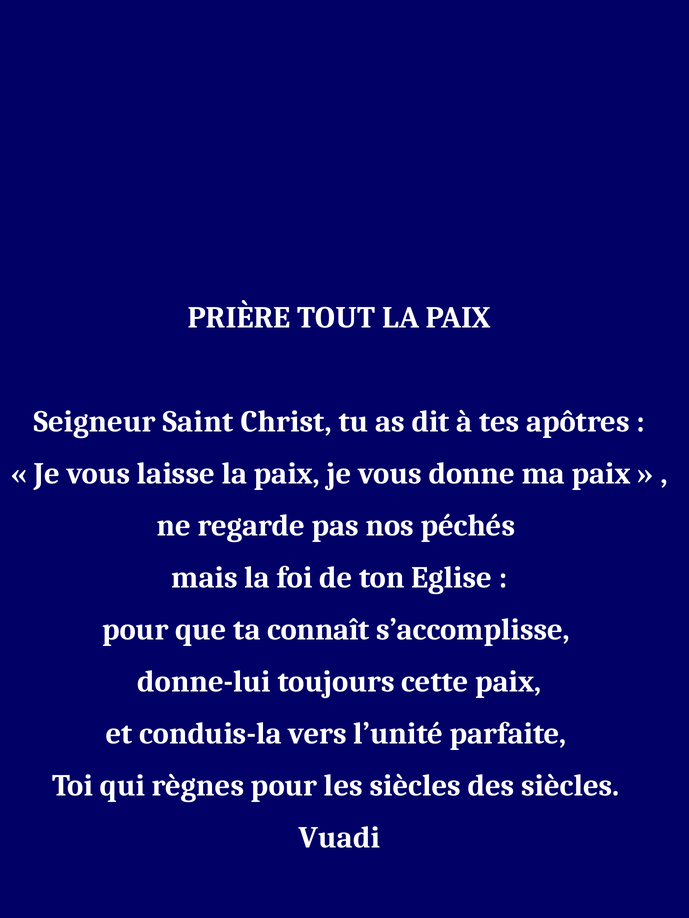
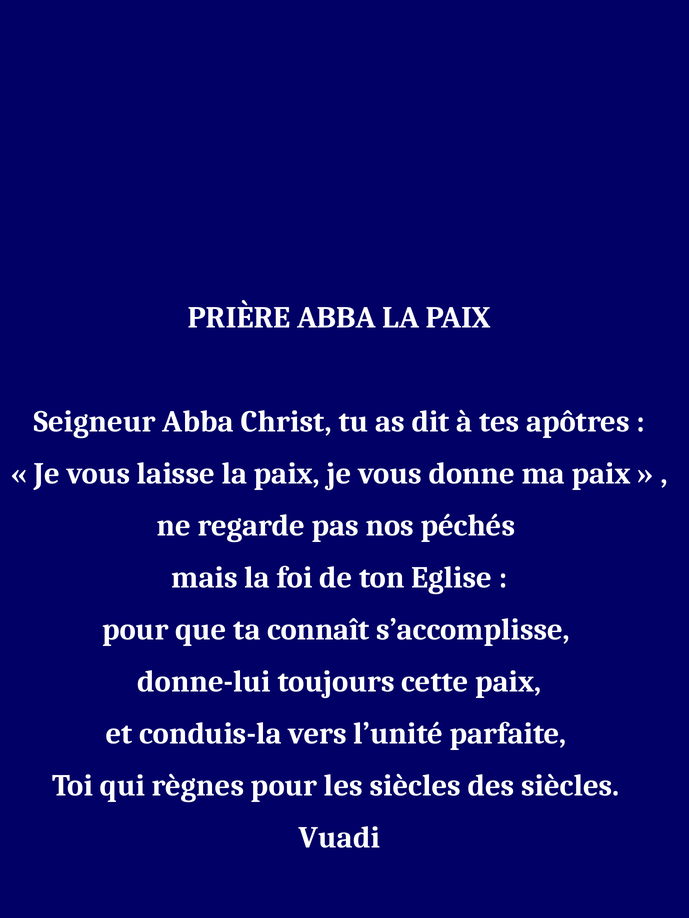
PRIÈRE TOUT: TOUT -> ABBA
Seigneur Saint: Saint -> Abba
